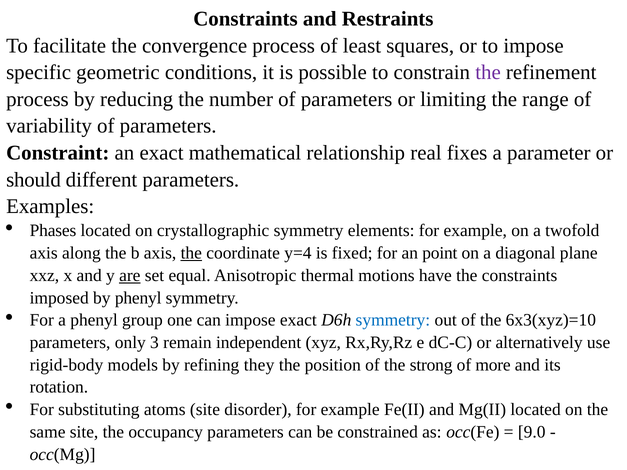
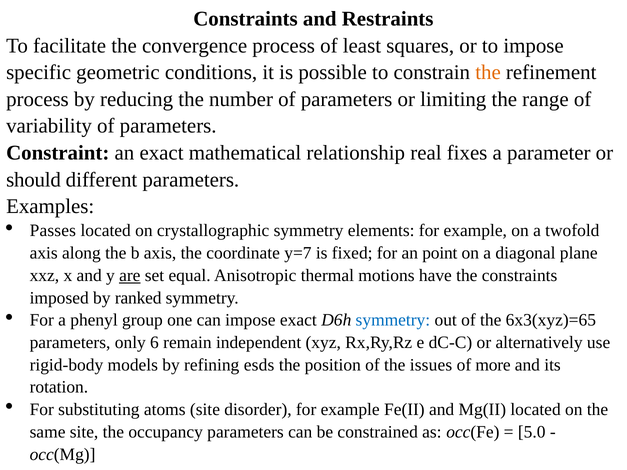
the at (488, 72) colour: purple -> orange
Phases: Phases -> Passes
the at (191, 253) underline: present -> none
y=4: y=4 -> y=7
by phenyl: phenyl -> ranked
6x3(xyz)=10: 6x3(xyz)=10 -> 6x3(xyz)=65
3: 3 -> 6
they: they -> esds
strong: strong -> issues
9.0: 9.0 -> 5.0
